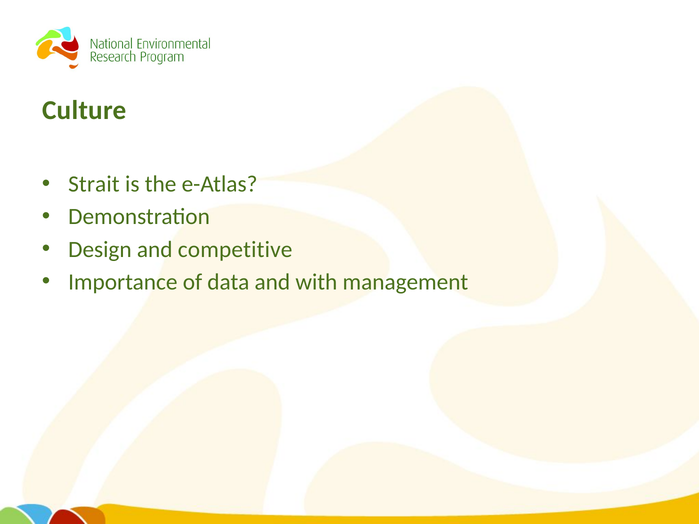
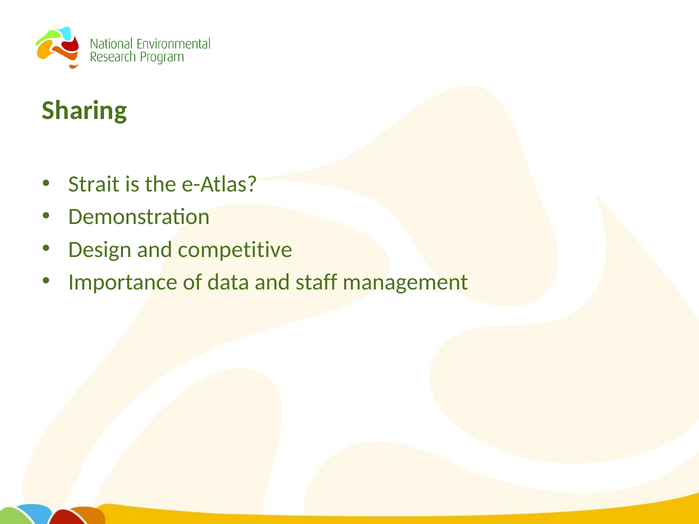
Culture: Culture -> Sharing
with: with -> staff
